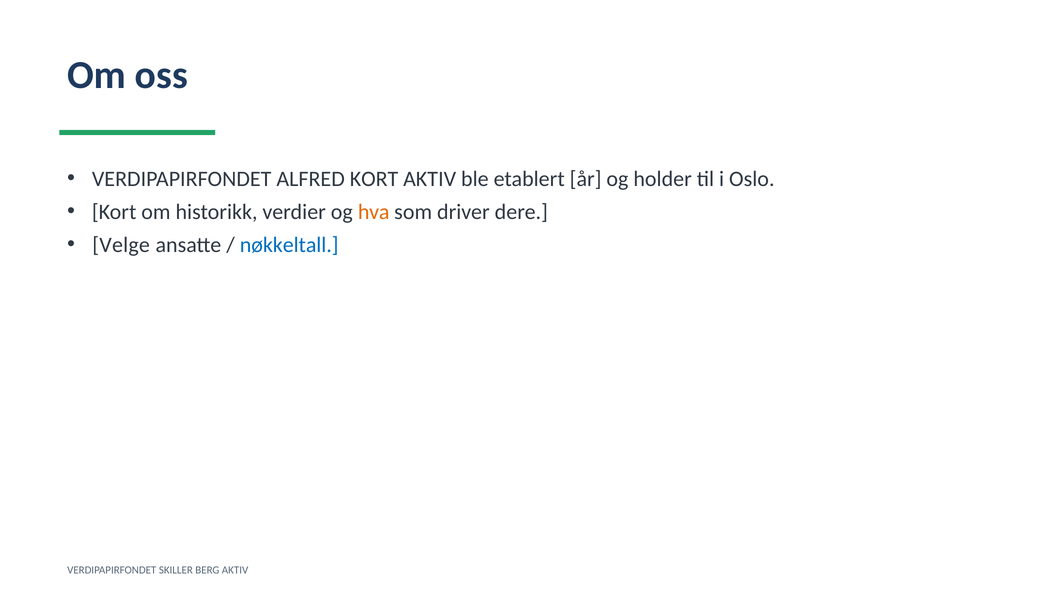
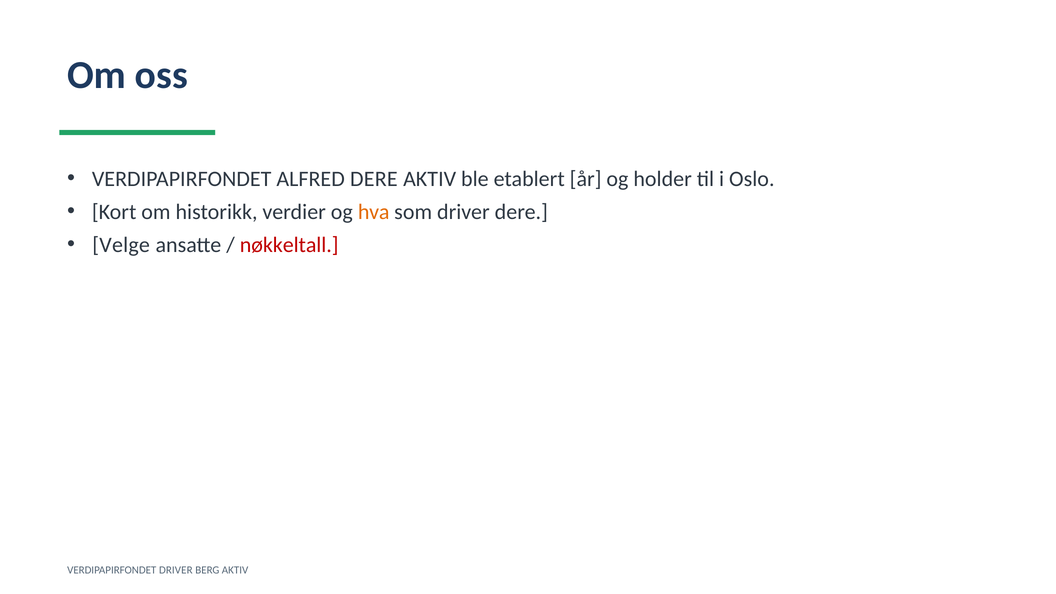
ALFRED KORT: KORT -> DERE
nøkkeltall colour: blue -> red
VERDIPAPIRFONDET SKILLER: SKILLER -> DRIVER
